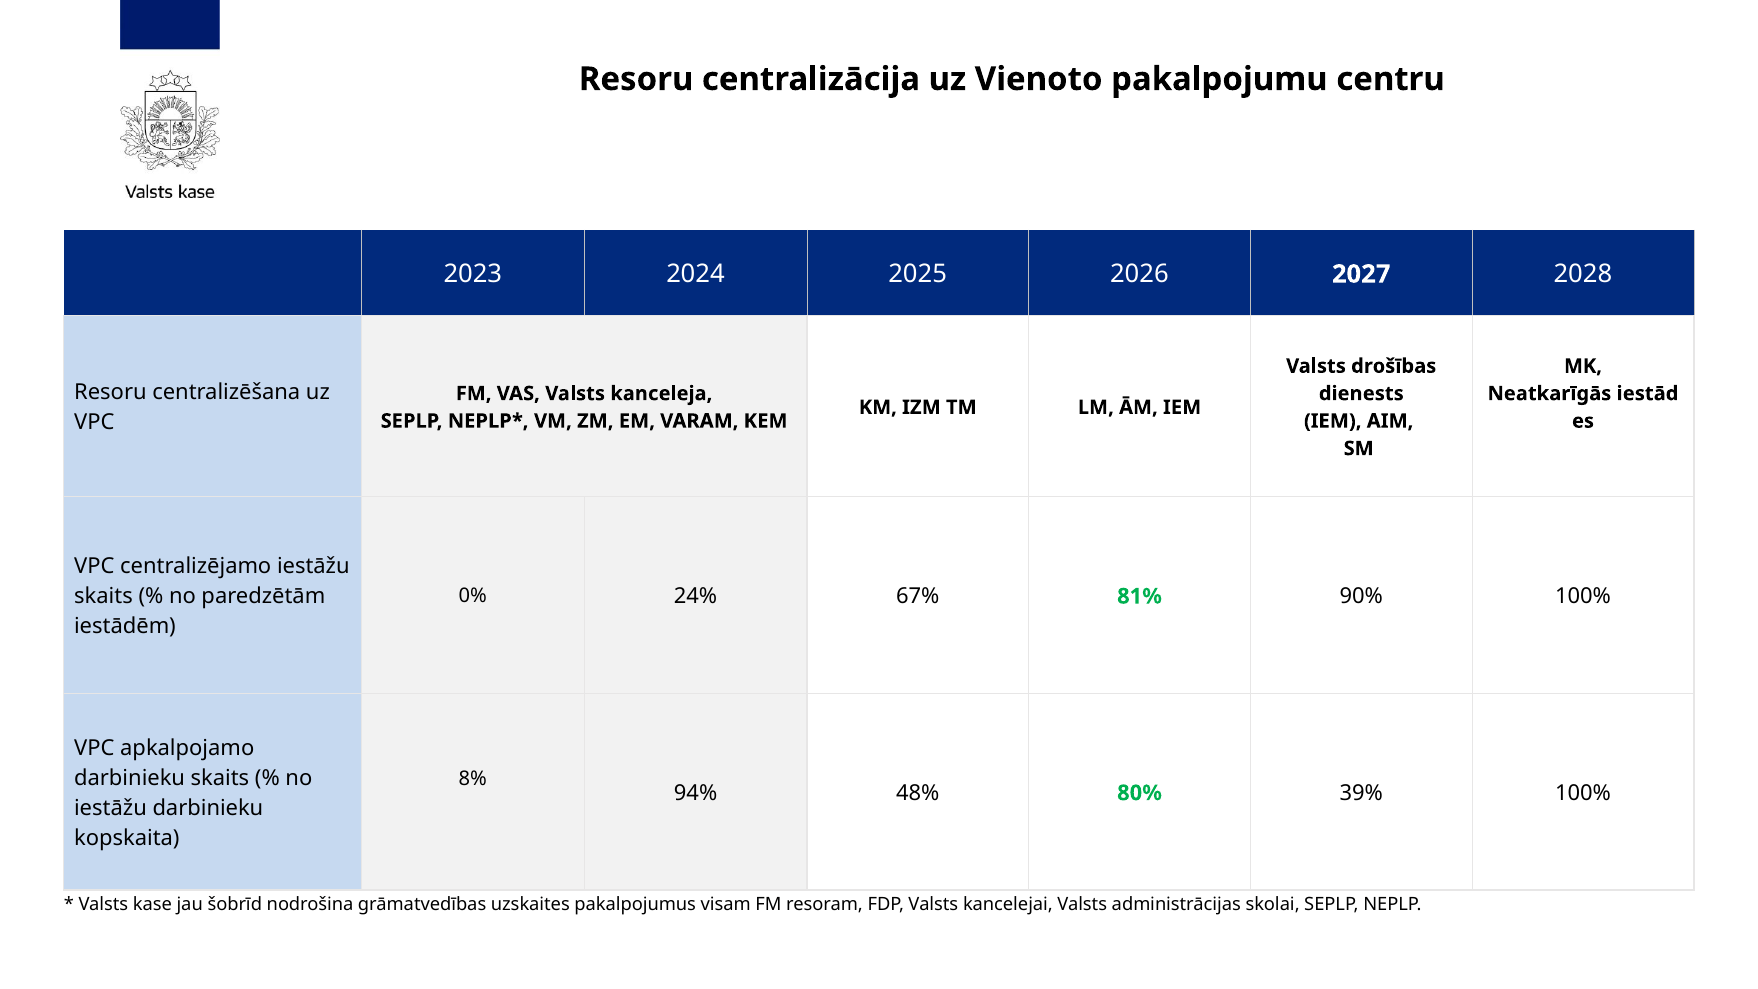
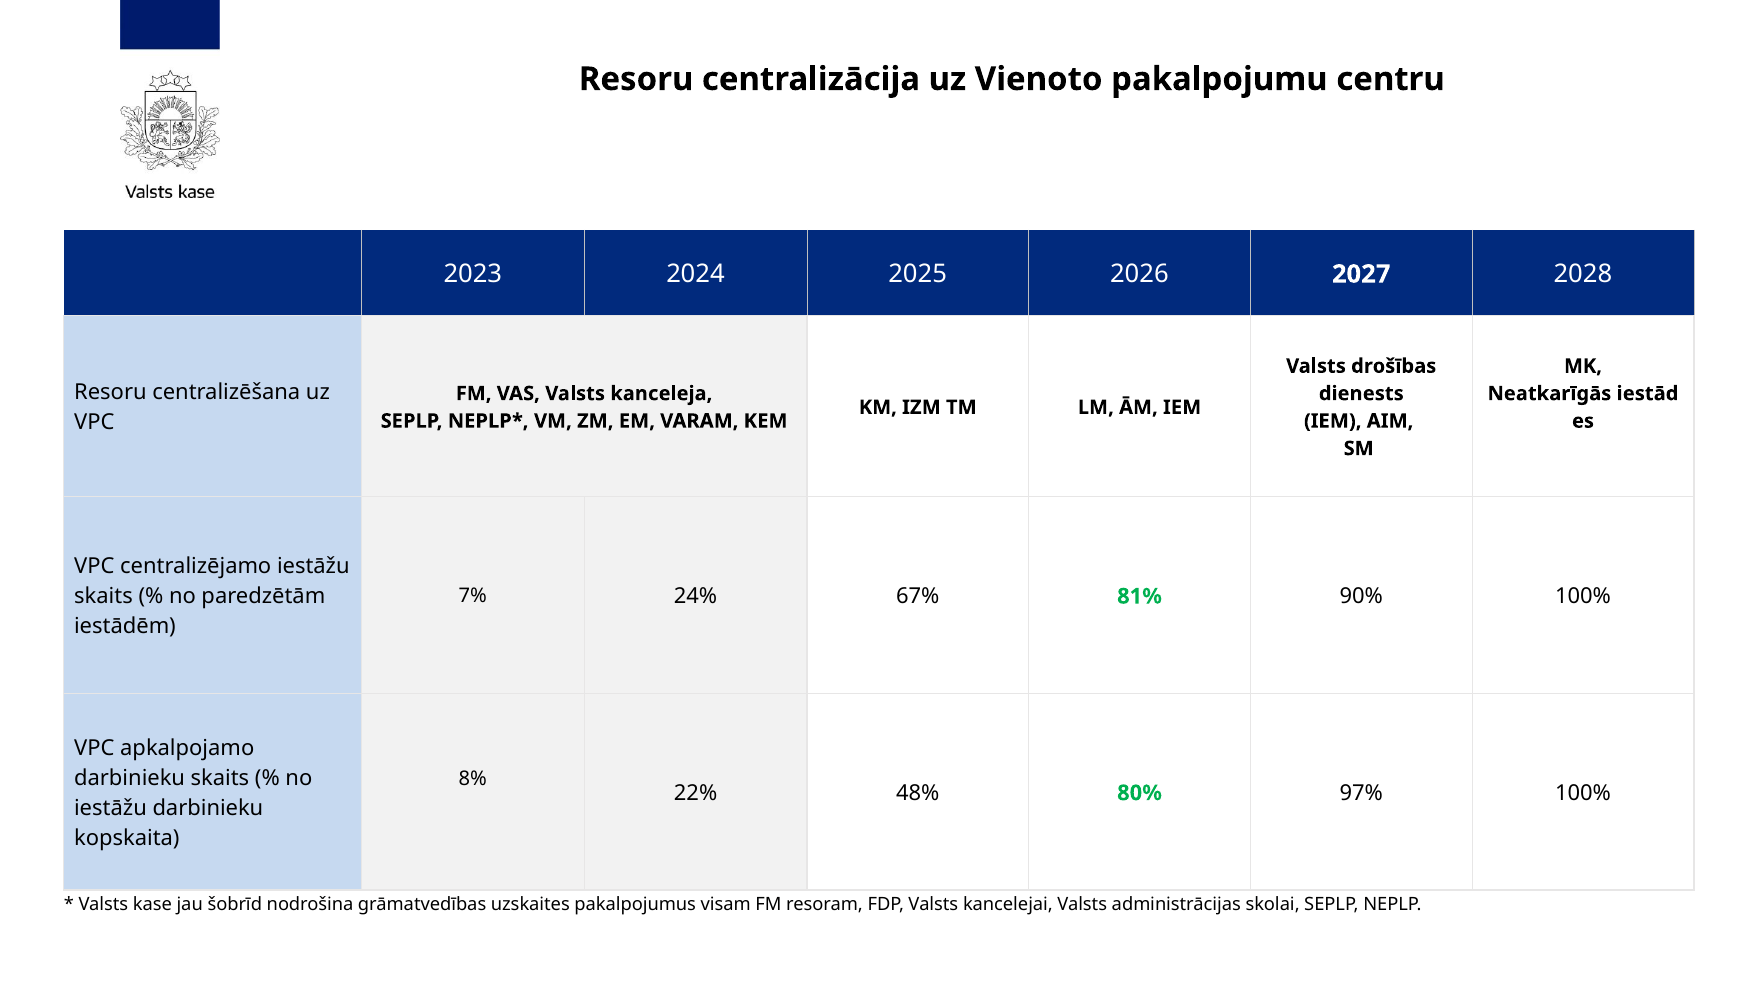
0%: 0% -> 7%
94%: 94% -> 22%
39%: 39% -> 97%
